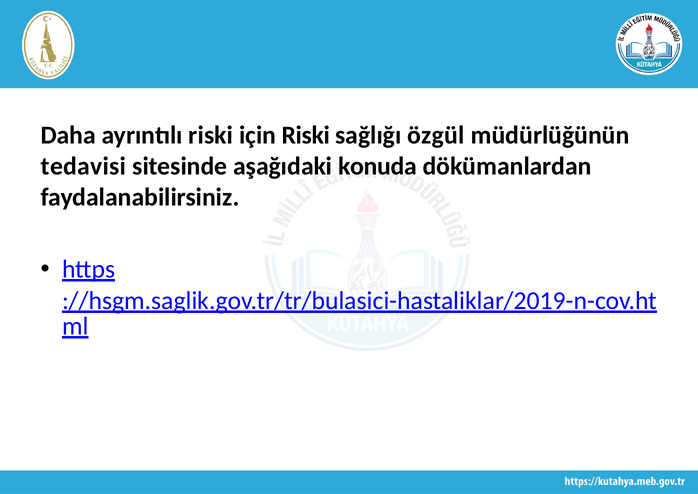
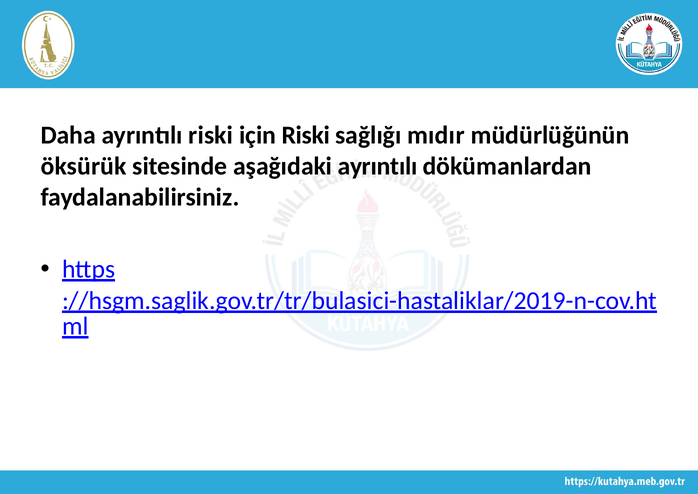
özgül: özgül -> mıdır
tedavisi: tedavisi -> öksürük
aşağıdaki konuda: konuda -> ayrıntılı
